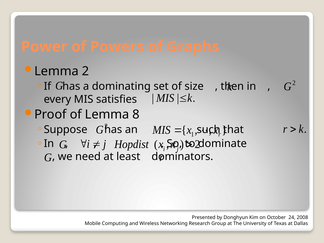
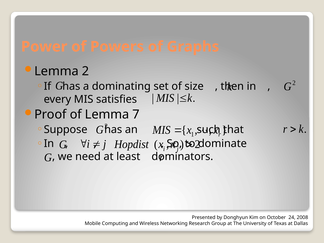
8: 8 -> 7
